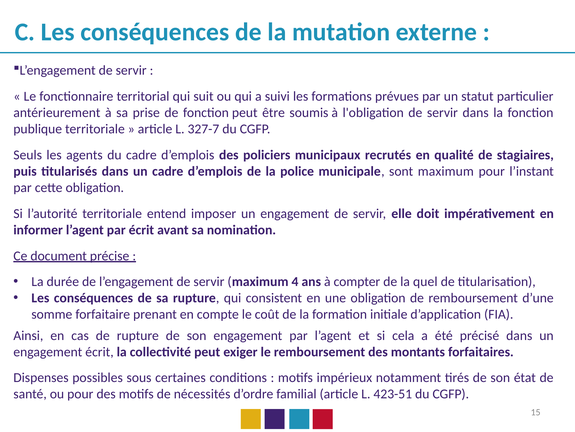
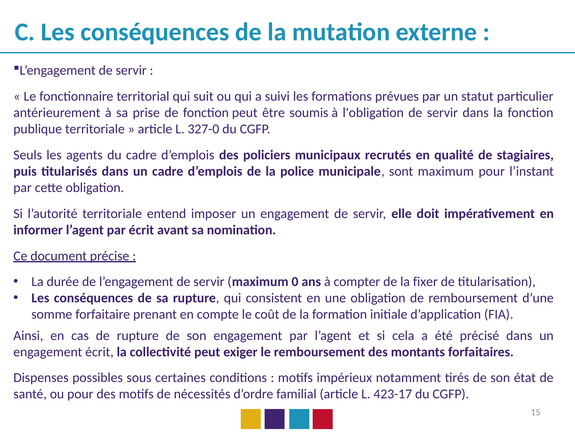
327-7: 327-7 -> 327-0
4: 4 -> 0
quel: quel -> fixer
423-51: 423-51 -> 423-17
